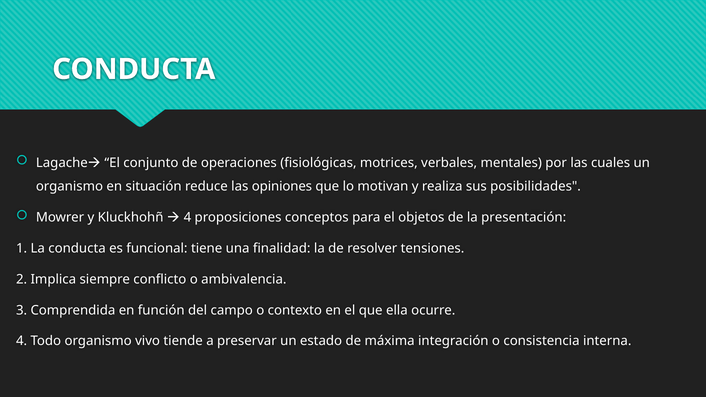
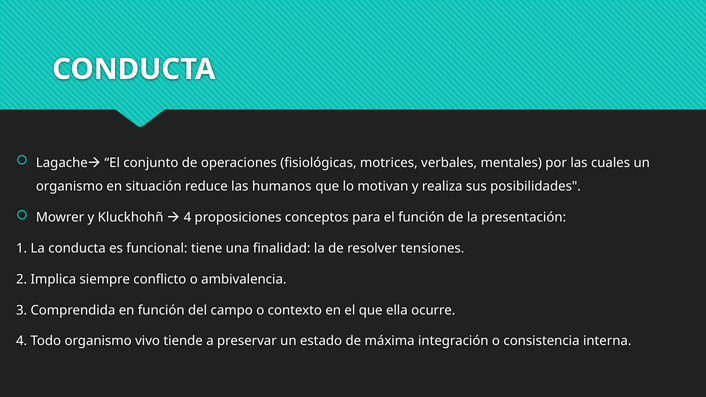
opiniones: opiniones -> humanos
el objetos: objetos -> función
